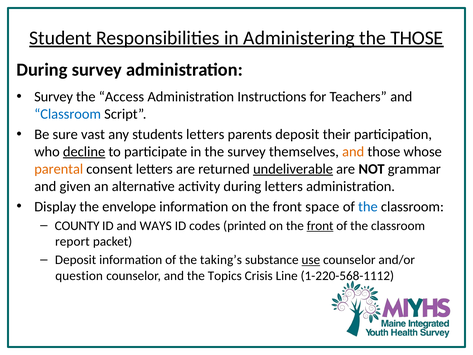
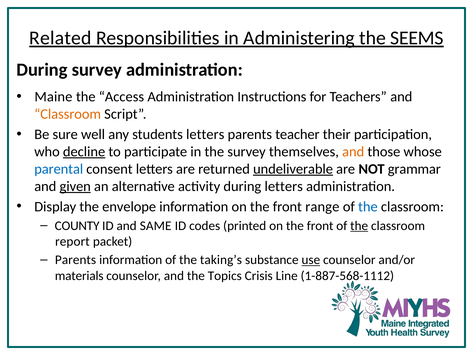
Student: Student -> Related
the THOSE: THOSE -> SEEMS
Survey at (54, 97): Survey -> Maine
Classroom at (68, 114) colour: blue -> orange
vast: vast -> well
parents deposit: deposit -> teacher
parental colour: orange -> blue
given underline: none -> present
space: space -> range
WAYS: WAYS -> SAME
front at (320, 226) underline: present -> none
the at (359, 226) underline: none -> present
Deposit at (76, 260): Deposit -> Parents
question: question -> materials
1-220-568-1112: 1-220-568-1112 -> 1-887-568-1112
